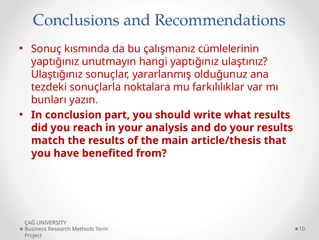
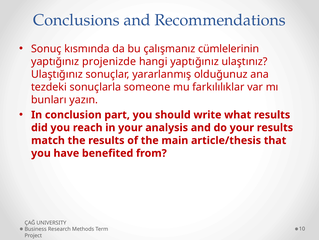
unutmayın: unutmayın -> projenizde
noktalara: noktalara -> someone
